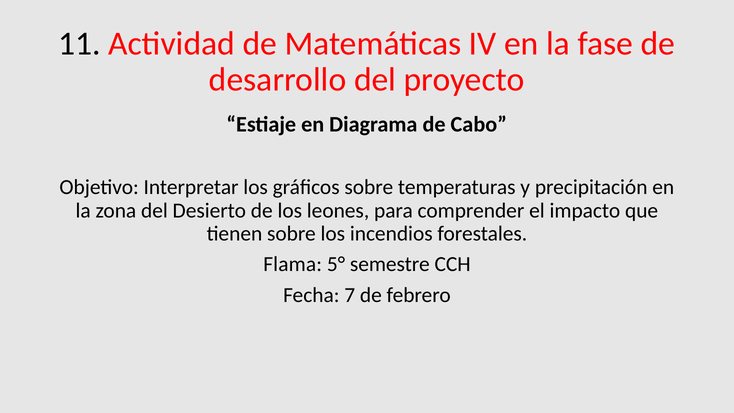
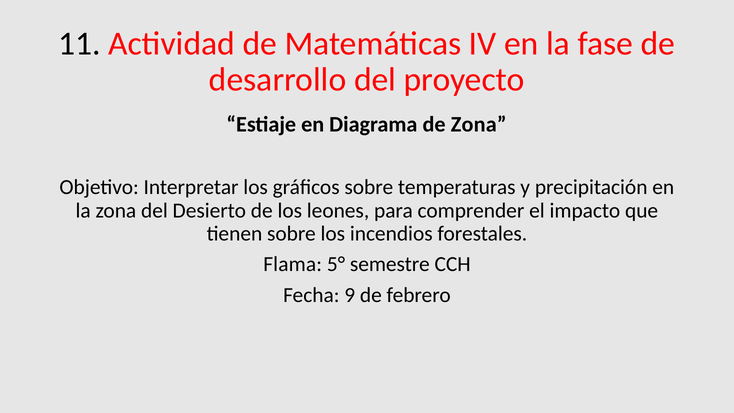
de Cabo: Cabo -> Zona
7: 7 -> 9
